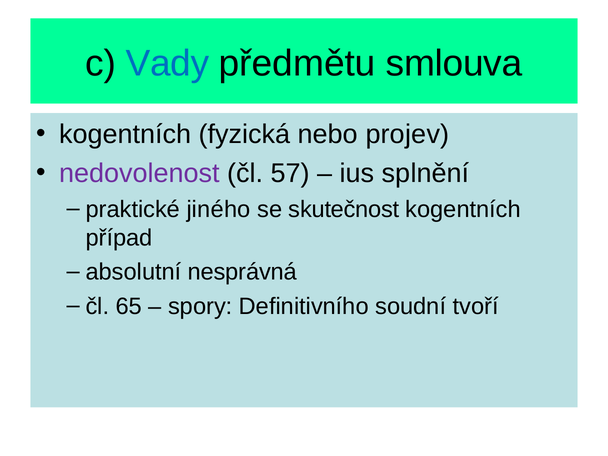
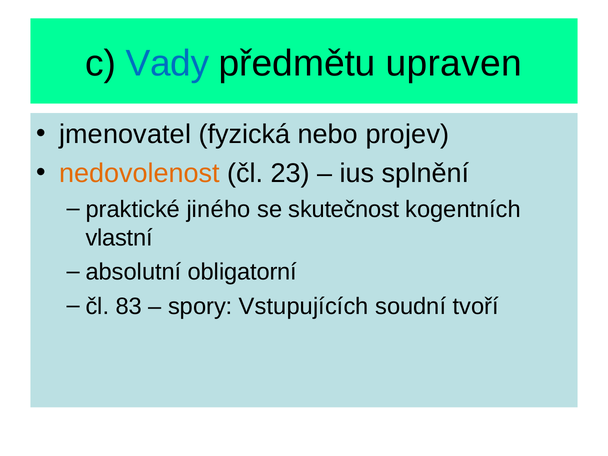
smlouva: smlouva -> upraven
kogentních at (125, 134): kogentních -> jmenovatel
nedovolenost colour: purple -> orange
57: 57 -> 23
případ: případ -> vlastní
nesprávná: nesprávná -> obligatorní
65: 65 -> 83
Definitivního: Definitivního -> Vstupujících
